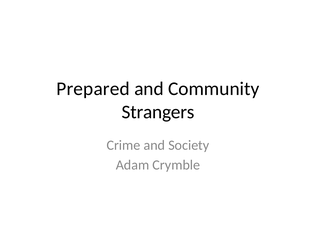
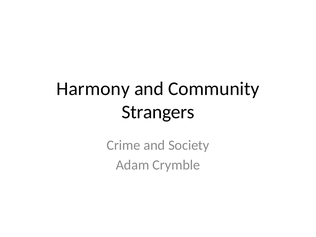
Prepared: Prepared -> Harmony
